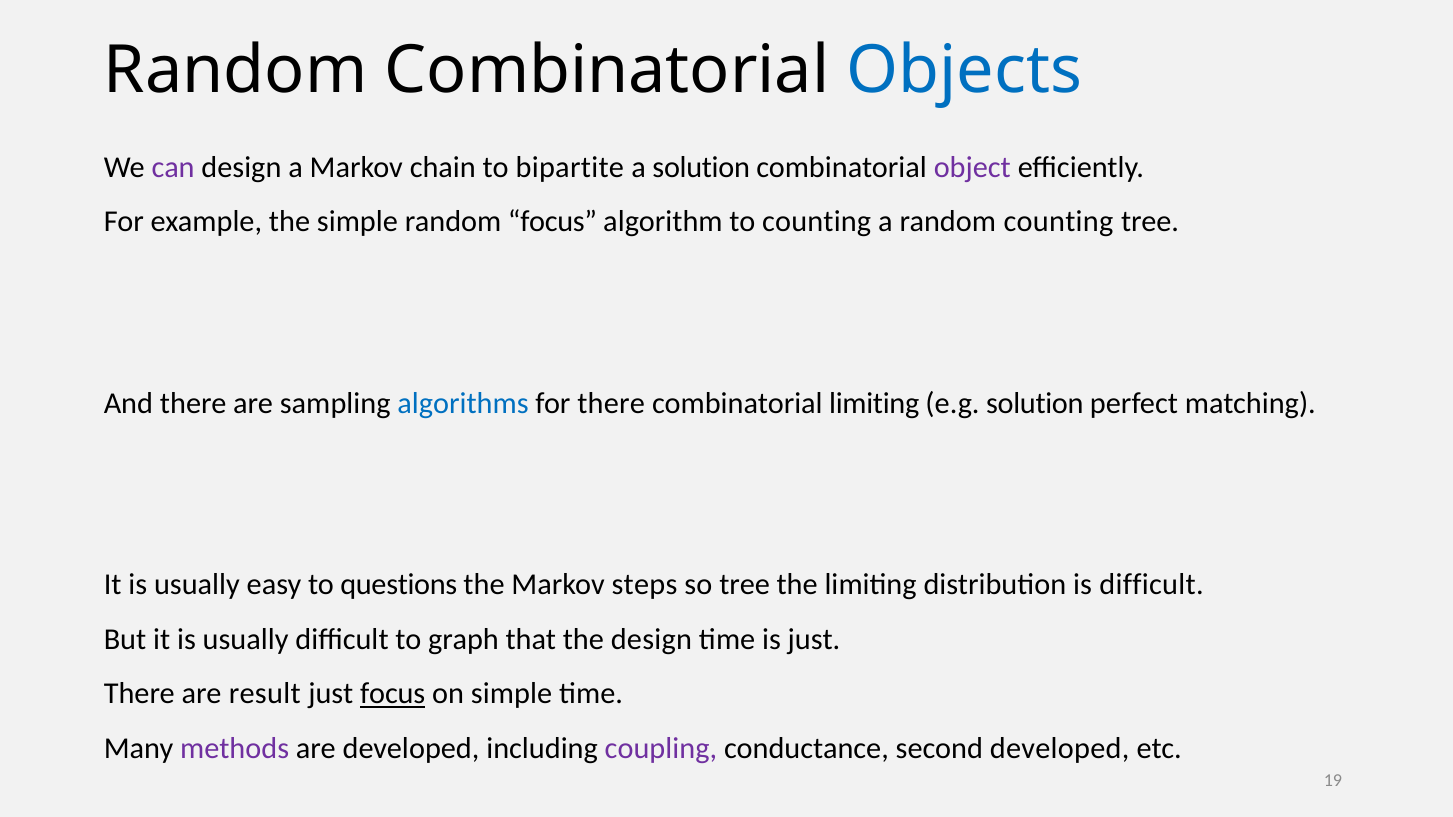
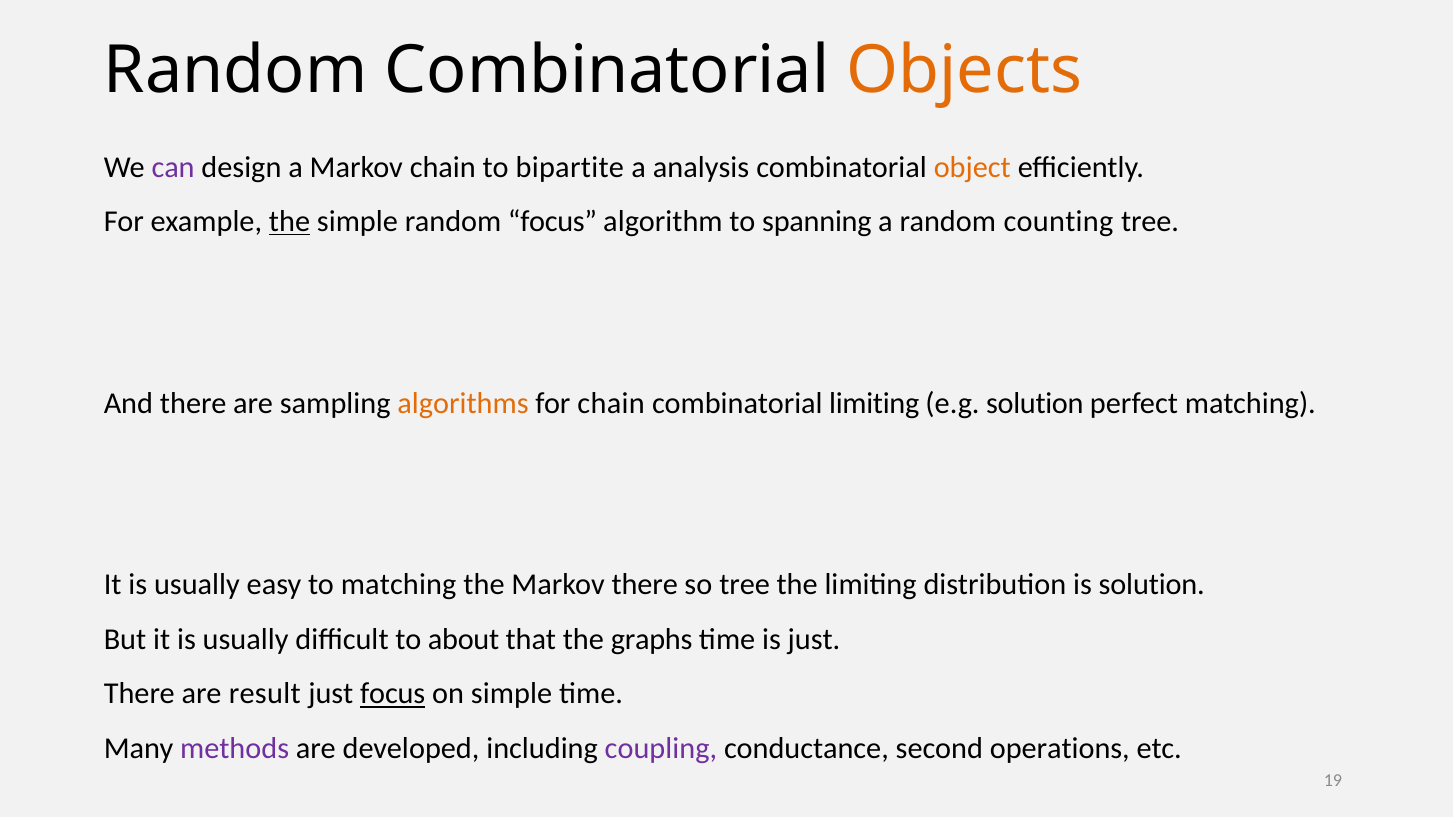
Objects colour: blue -> orange
a solution: solution -> analysis
object colour: purple -> orange
the at (290, 222) underline: none -> present
to counting: counting -> spanning
algorithms colour: blue -> orange
for there: there -> chain
to questions: questions -> matching
Markov steps: steps -> there
is difficult: difficult -> solution
graph: graph -> about
the design: design -> graphs
second developed: developed -> operations
